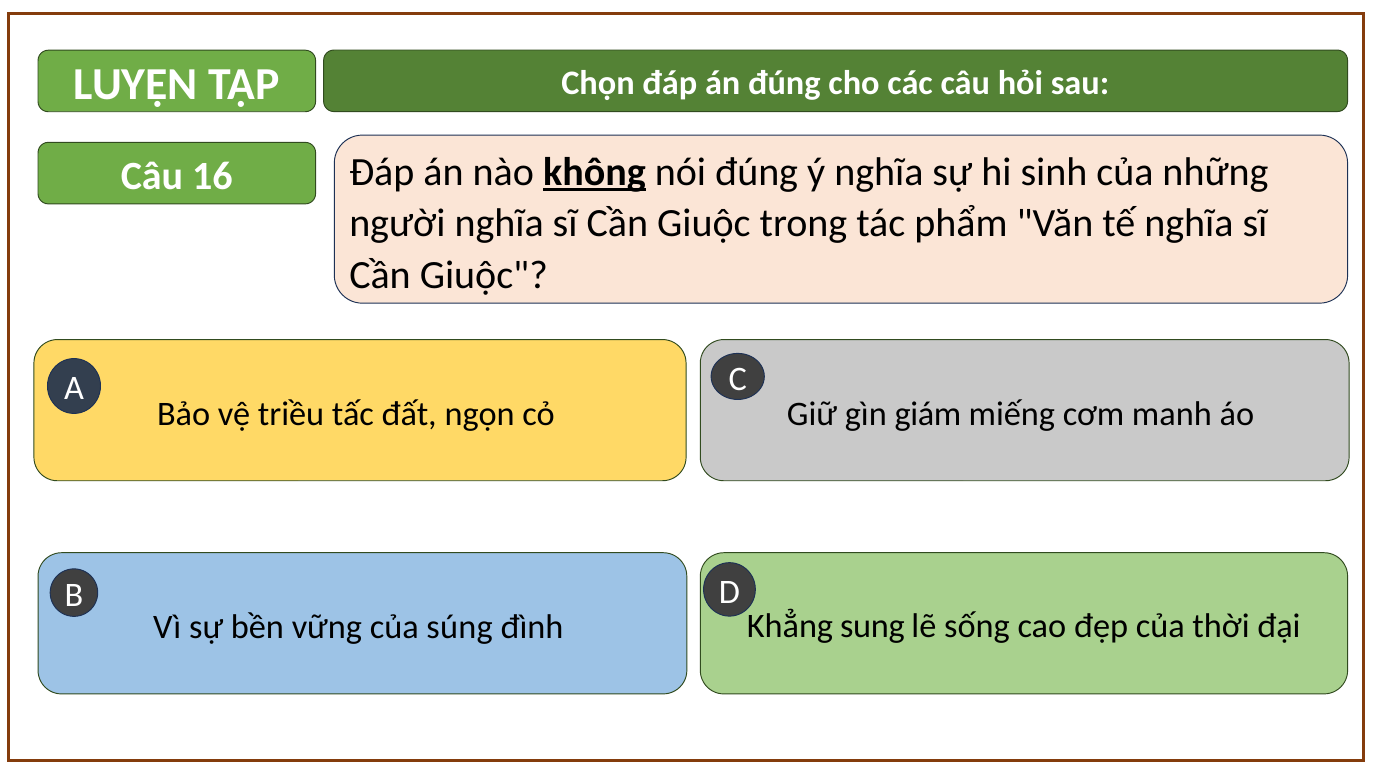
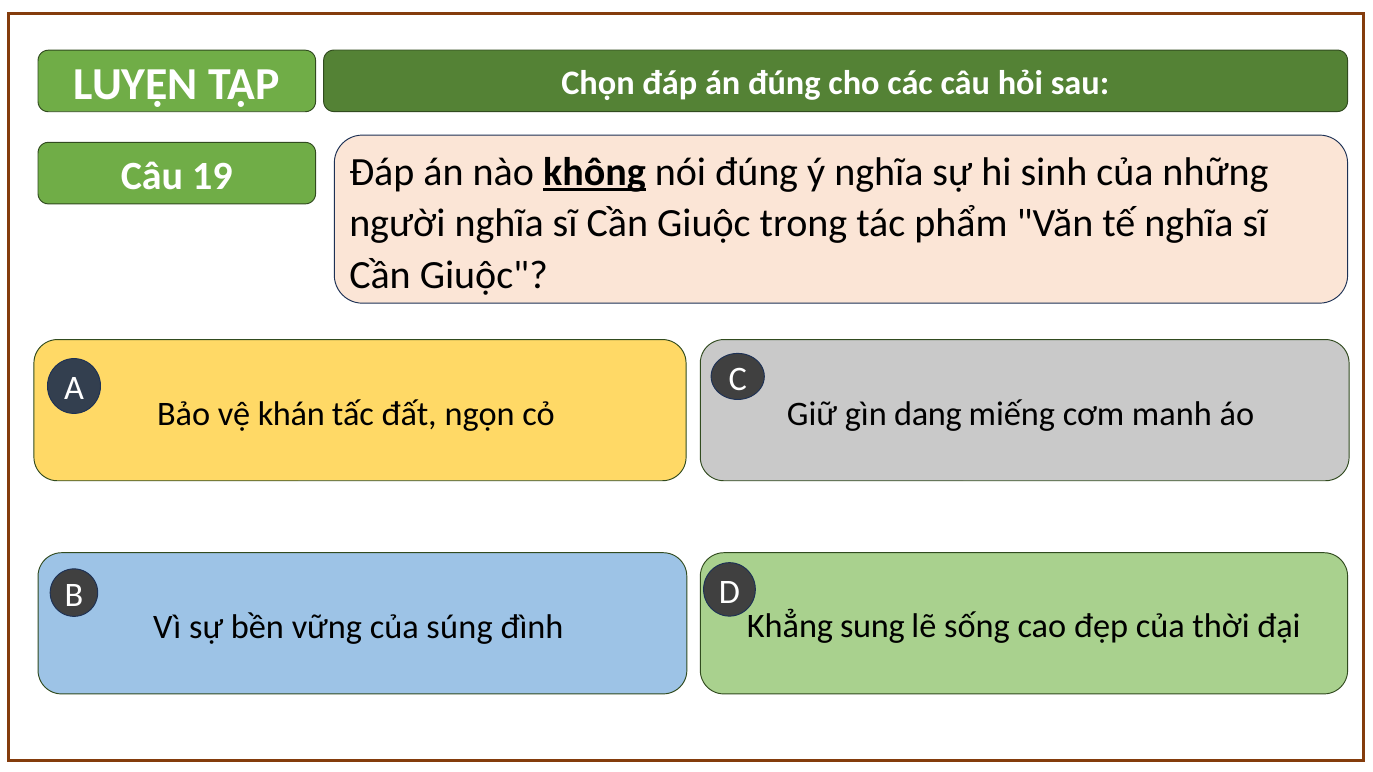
16: 16 -> 19
triều: triều -> khán
giám: giám -> dang
